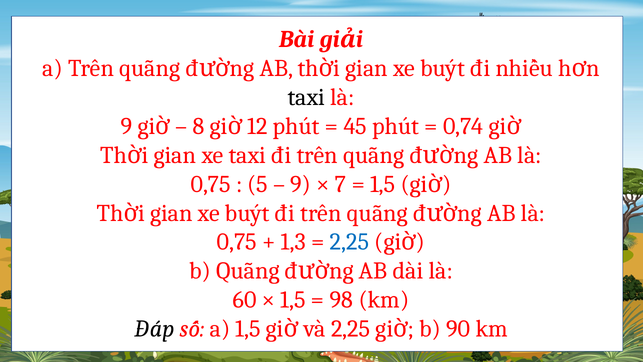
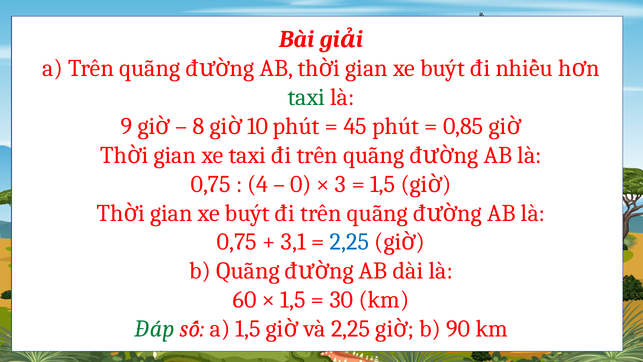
taxi at (306, 97) colour: black -> green
12: 12 -> 10
0,74: 0,74 -> 0,85
5: 5 -> 4
9 at (301, 184): 9 -> 0
7: 7 -> 3
1,3: 1,3 -> 3,1
98: 98 -> 30
Đáp colour: black -> green
